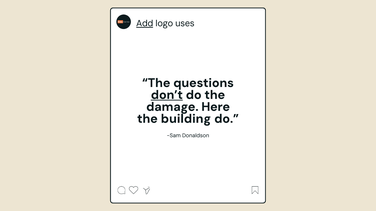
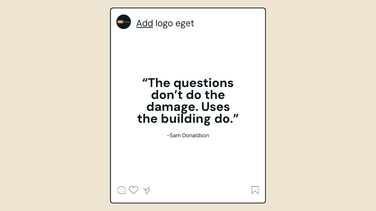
uses: uses -> eget
don’t underline: present -> none
Here: Here -> Uses
